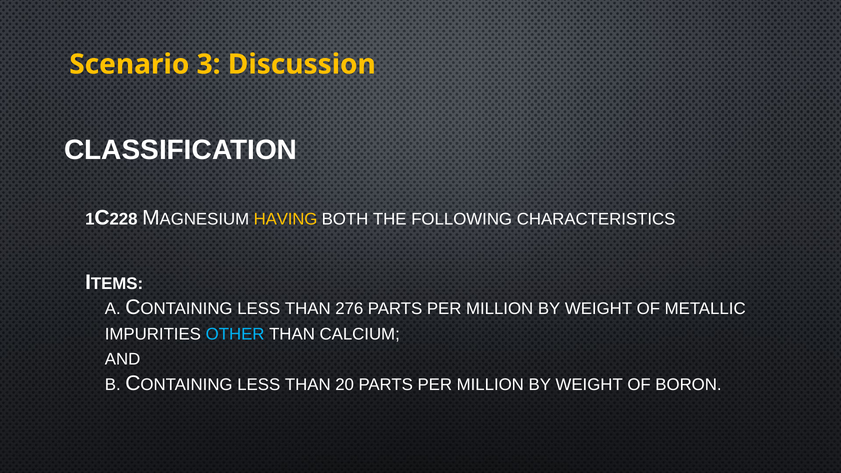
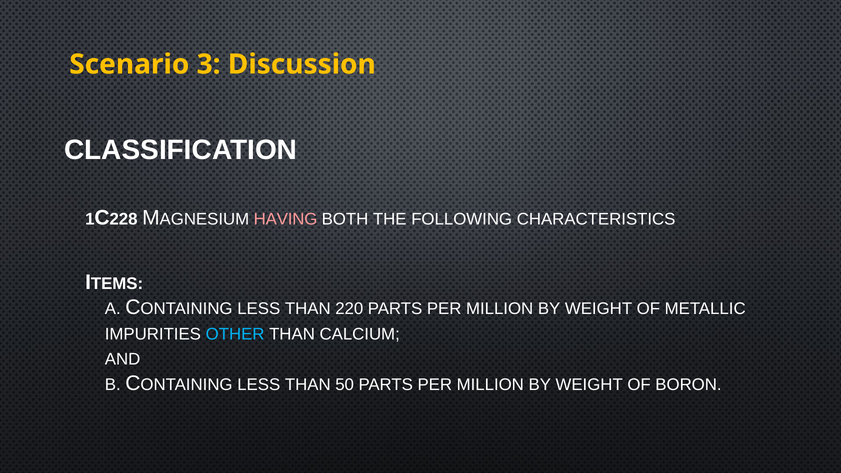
HAVING colour: yellow -> pink
276: 276 -> 220
20: 20 -> 50
